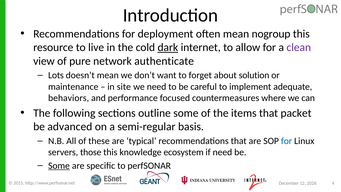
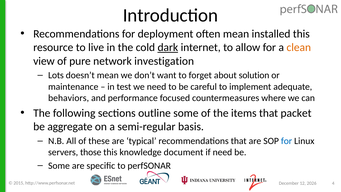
nogroup: nogroup -> installed
clean colour: purple -> orange
authenticate: authenticate -> investigation
site: site -> test
advanced: advanced -> aggregate
ecosystem: ecosystem -> document
Some at (59, 165) underline: present -> none
